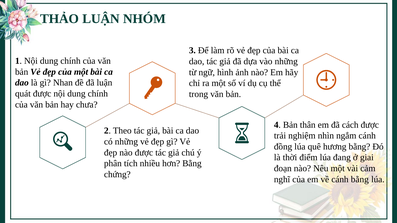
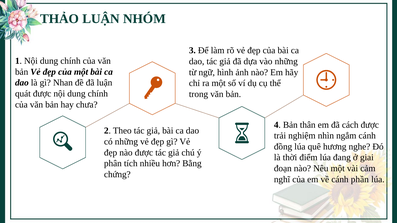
hương bằng: bằng -> nghe
cánh bằng: bằng -> phần
